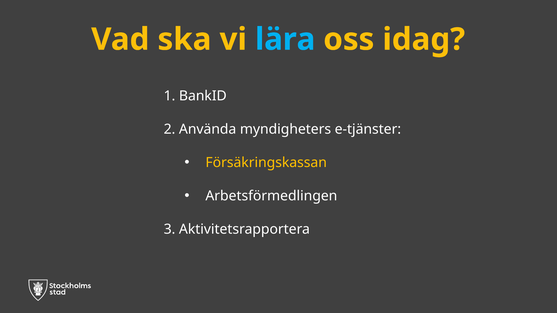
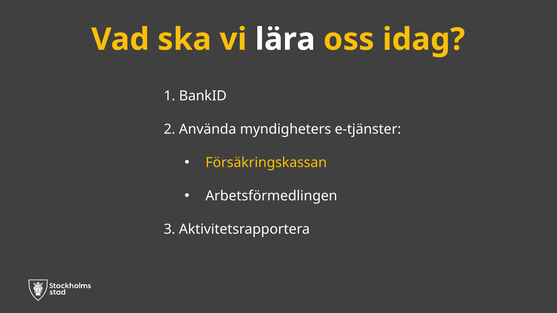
lära colour: light blue -> white
